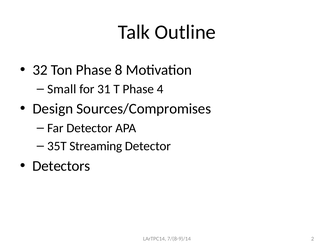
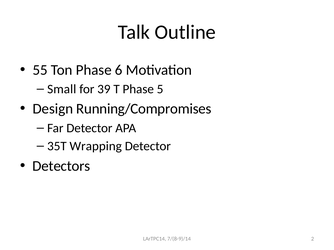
32: 32 -> 55
8: 8 -> 6
31: 31 -> 39
4: 4 -> 5
Sources/Compromises: Sources/Compromises -> Running/Compromises
Streaming: Streaming -> Wrapping
